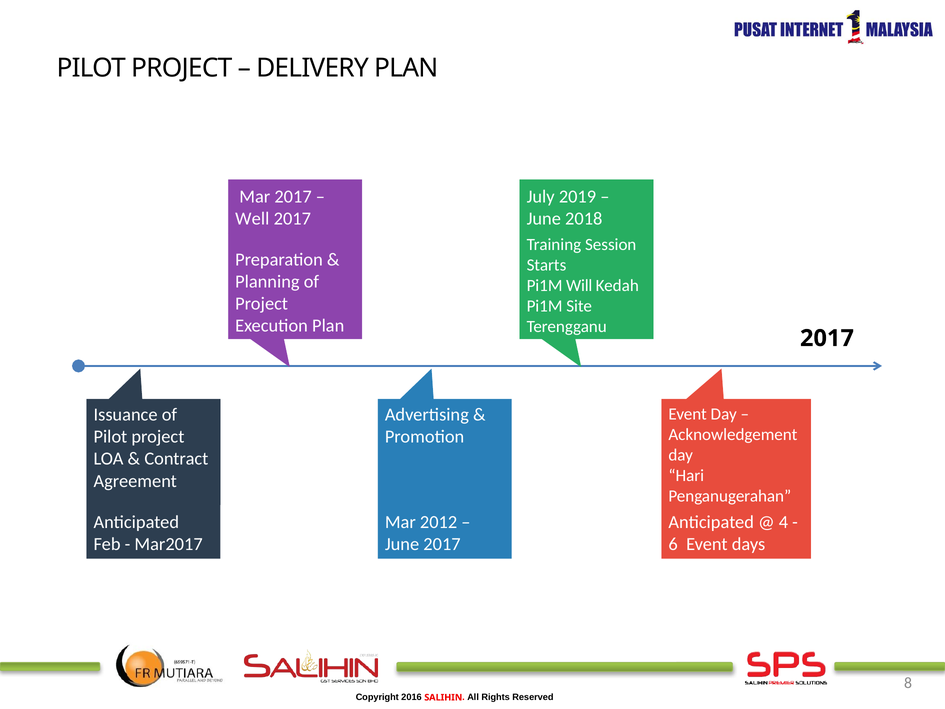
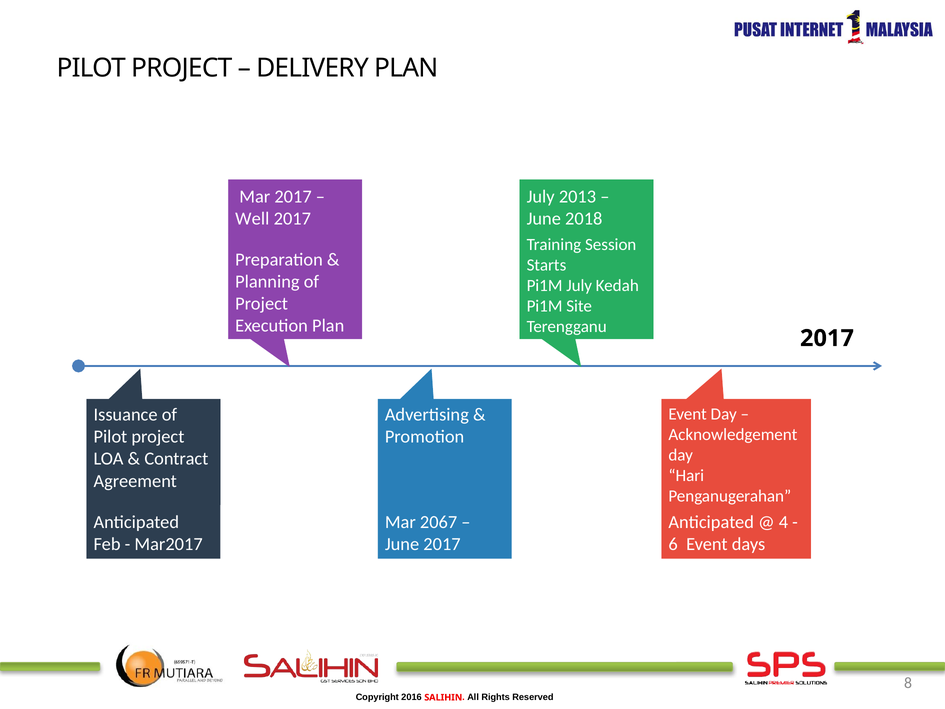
2019: 2019 -> 2013
Pi1M Will: Will -> July
2012: 2012 -> 2067
